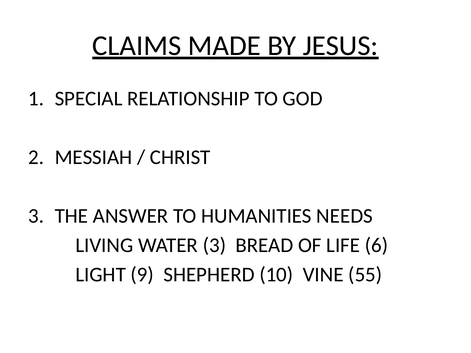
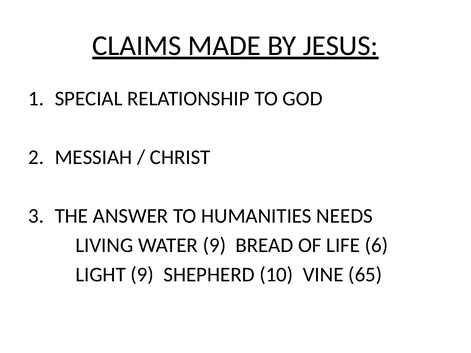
WATER 3: 3 -> 9
55: 55 -> 65
